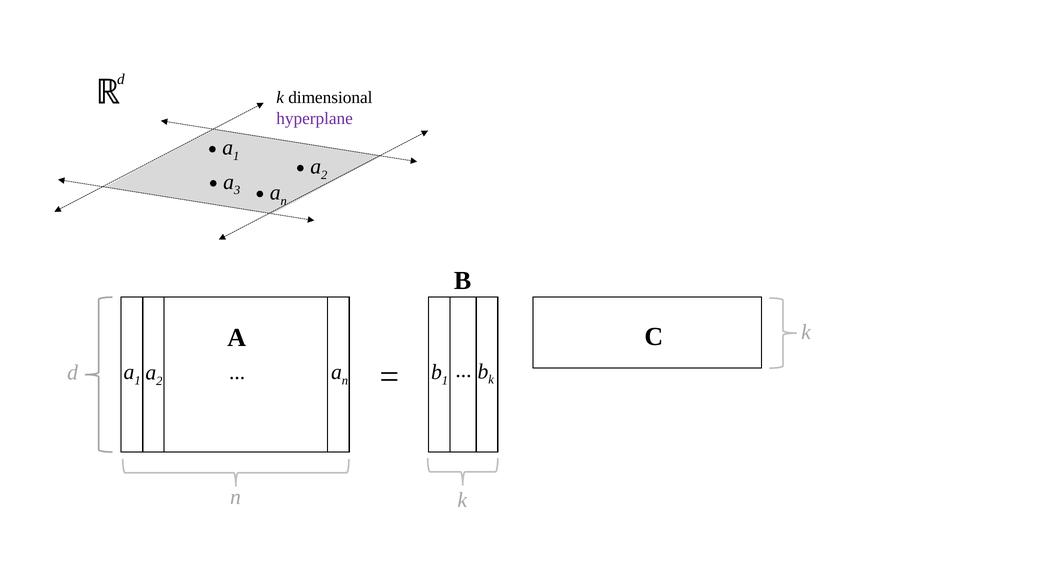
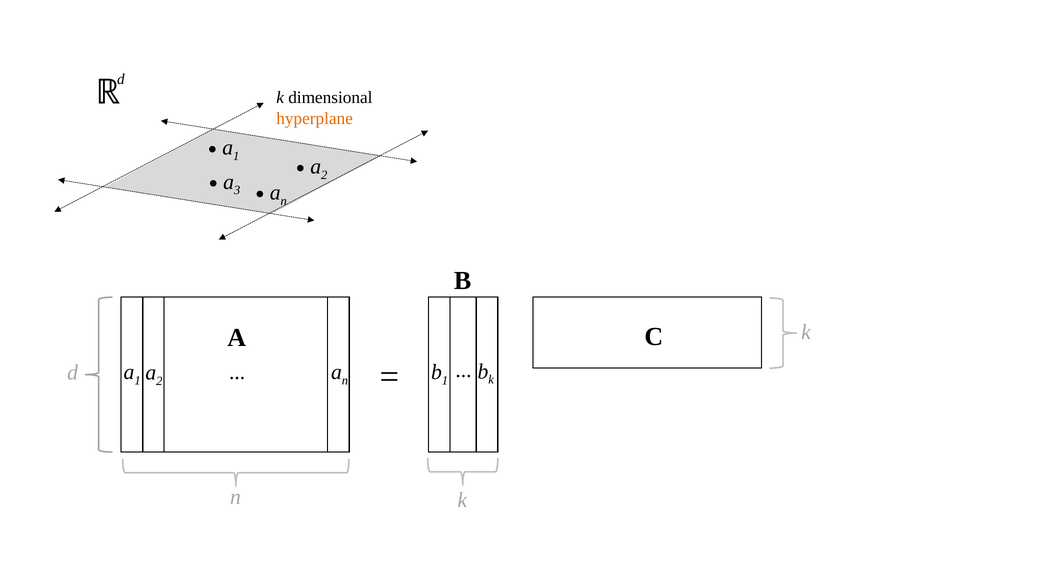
hyperplane colour: purple -> orange
